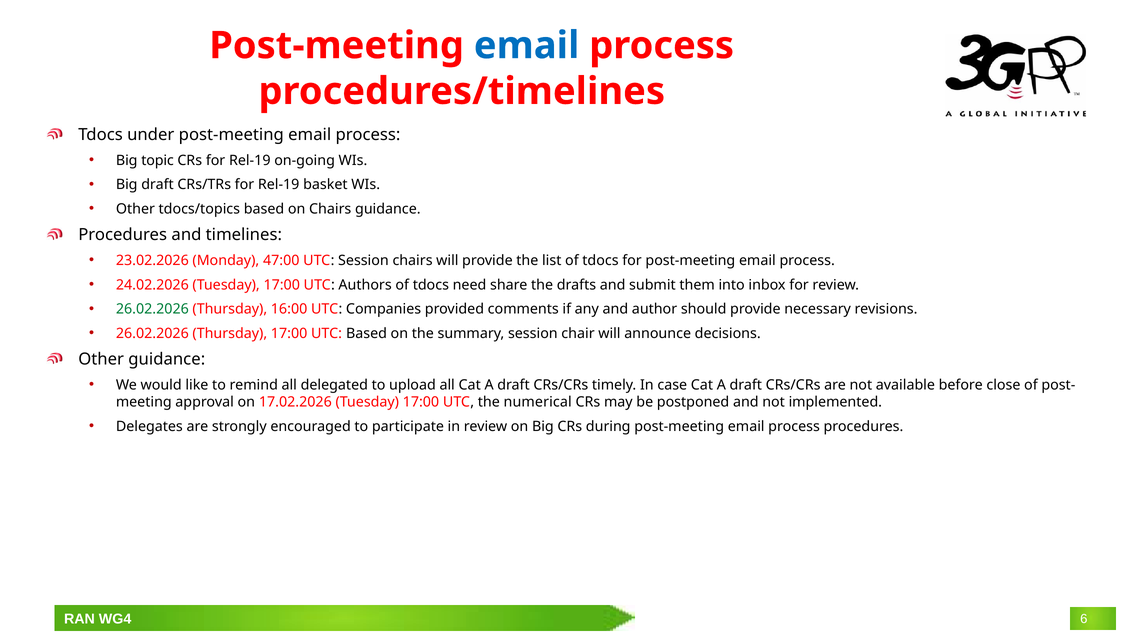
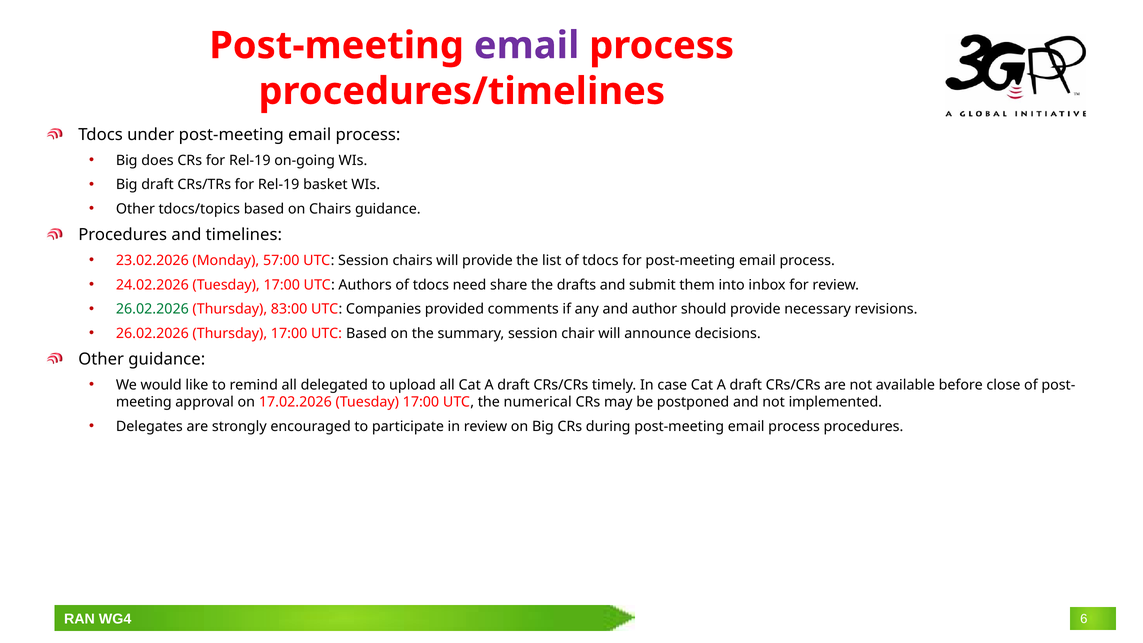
email at (527, 46) colour: blue -> purple
topic: topic -> does
47:00: 47:00 -> 57:00
16:00: 16:00 -> 83:00
